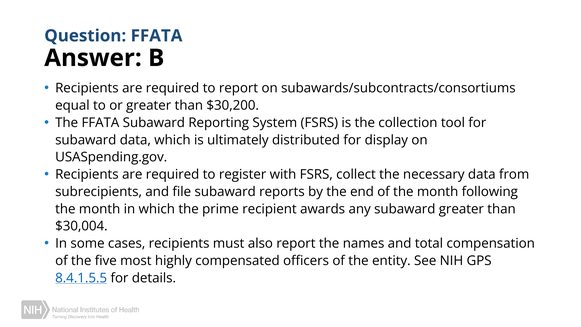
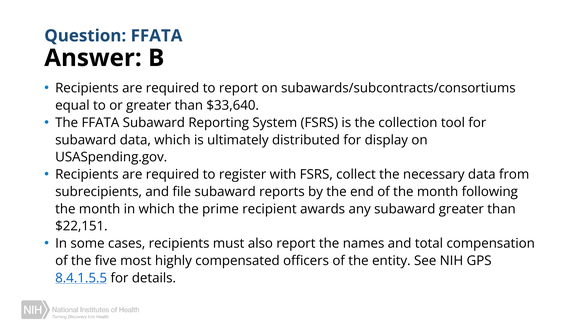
$30,200: $30,200 -> $33,640
$30,004: $30,004 -> $22,151
